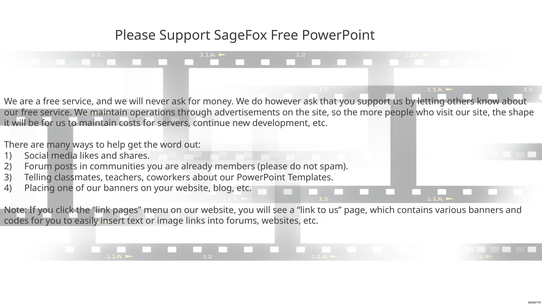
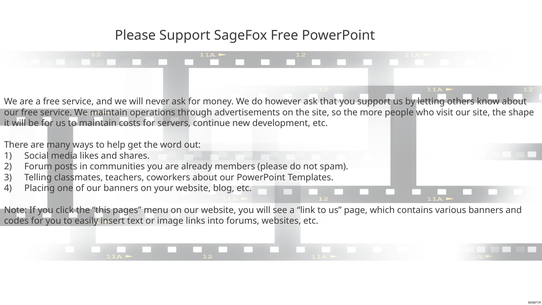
the link: link -> this
